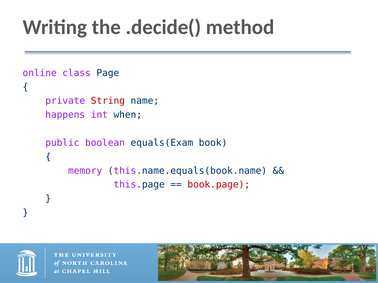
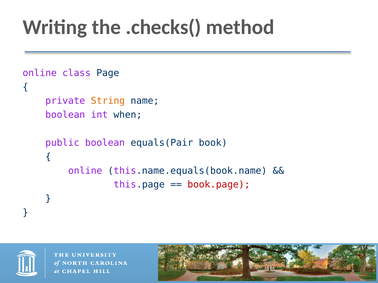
.decide(: .decide( -> .checks(
String colour: red -> orange
happens at (65, 115): happens -> boolean
equals(Exam: equals(Exam -> equals(Pair
memory at (85, 171): memory -> online
